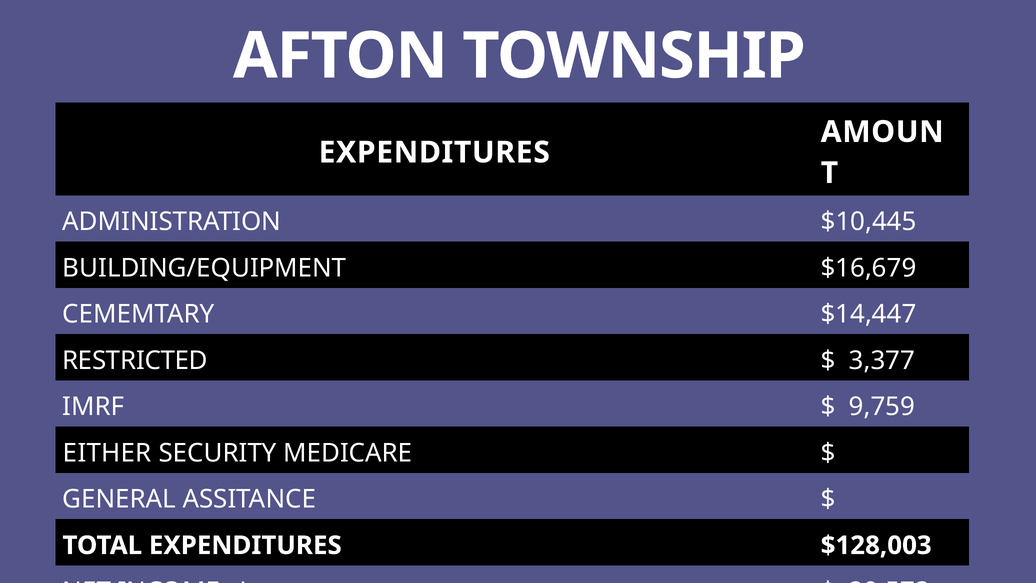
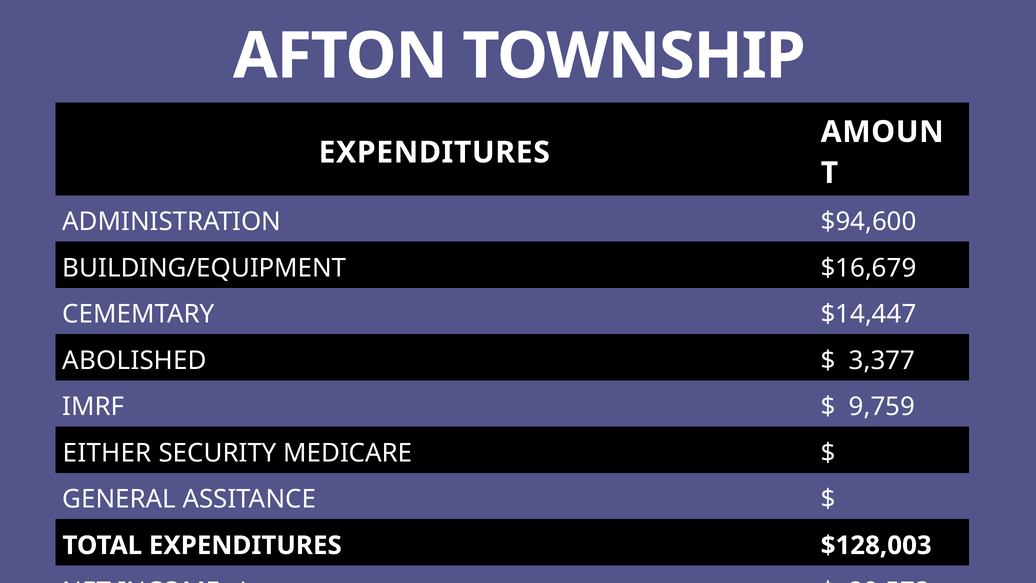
$10,445: $10,445 -> $94,600
RESTRICTED: RESTRICTED -> ABOLISHED
